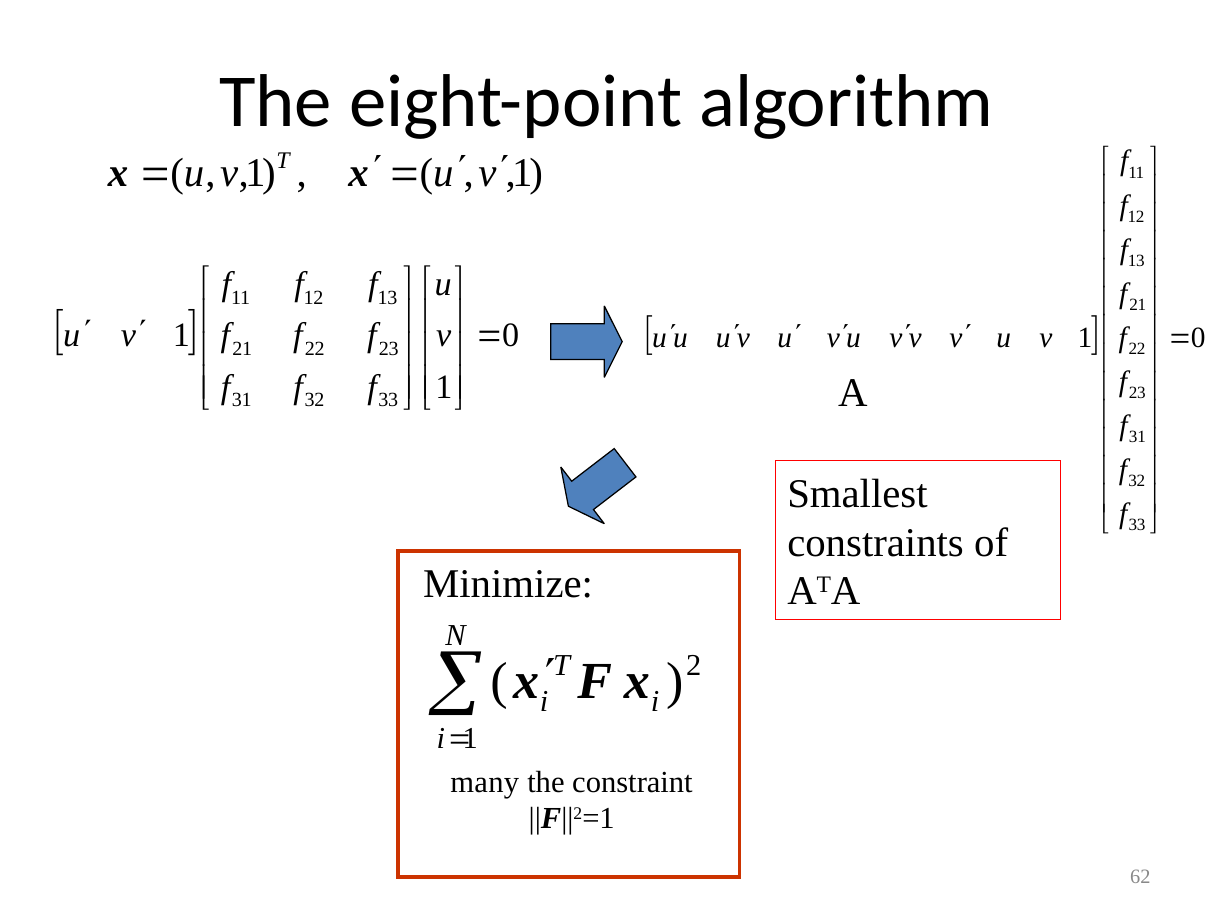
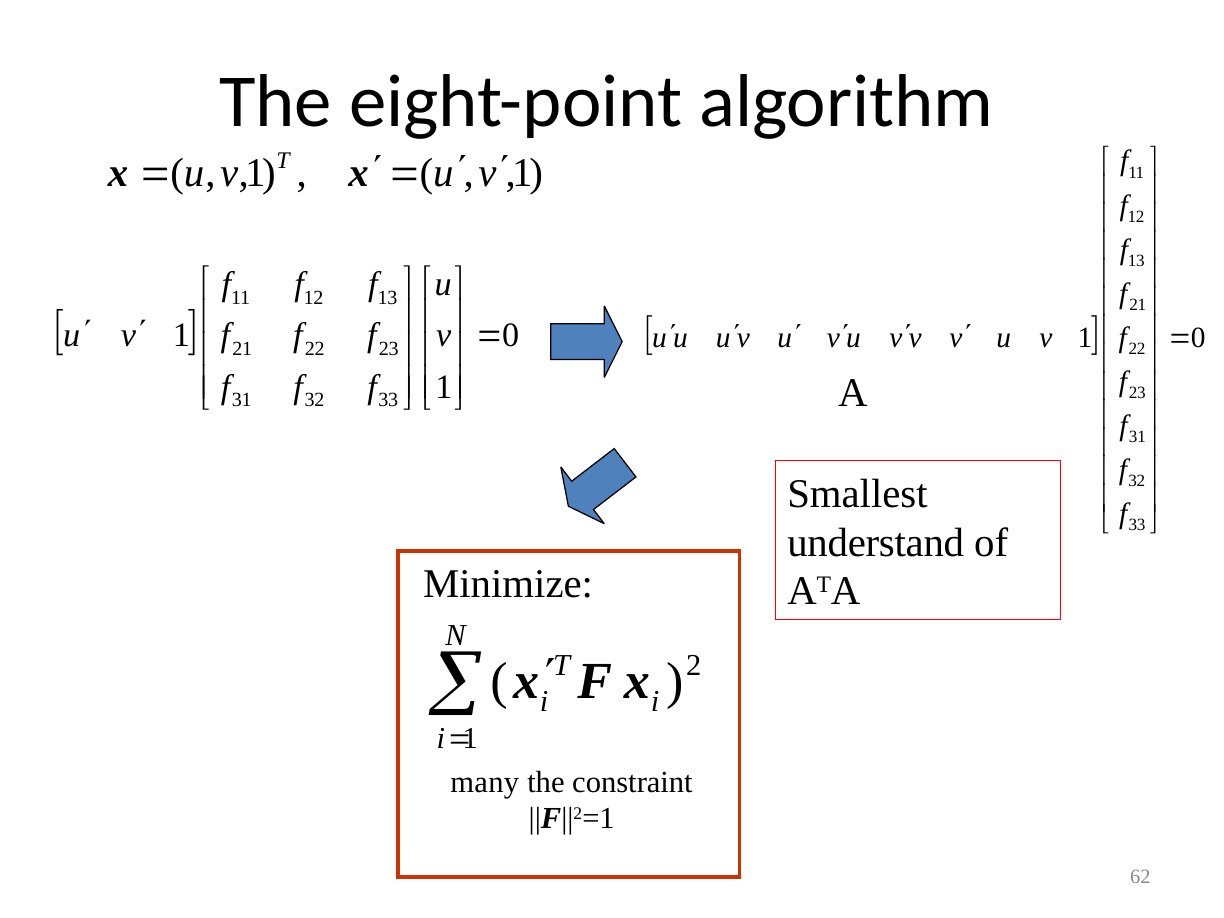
constraints: constraints -> understand
